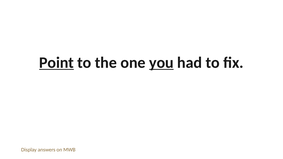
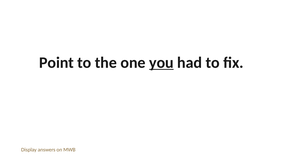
Point underline: present -> none
